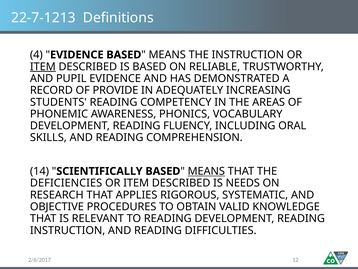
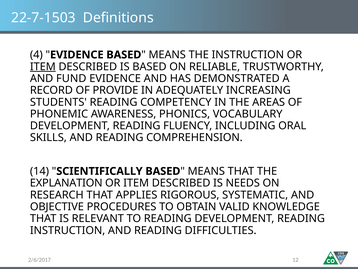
22-7-1213: 22-7-1213 -> 22-7-1503
PUPIL: PUPIL -> FUND
MEANS at (206, 171) underline: present -> none
DEFICIENCIES: DEFICIENCIES -> EXPLANATION
